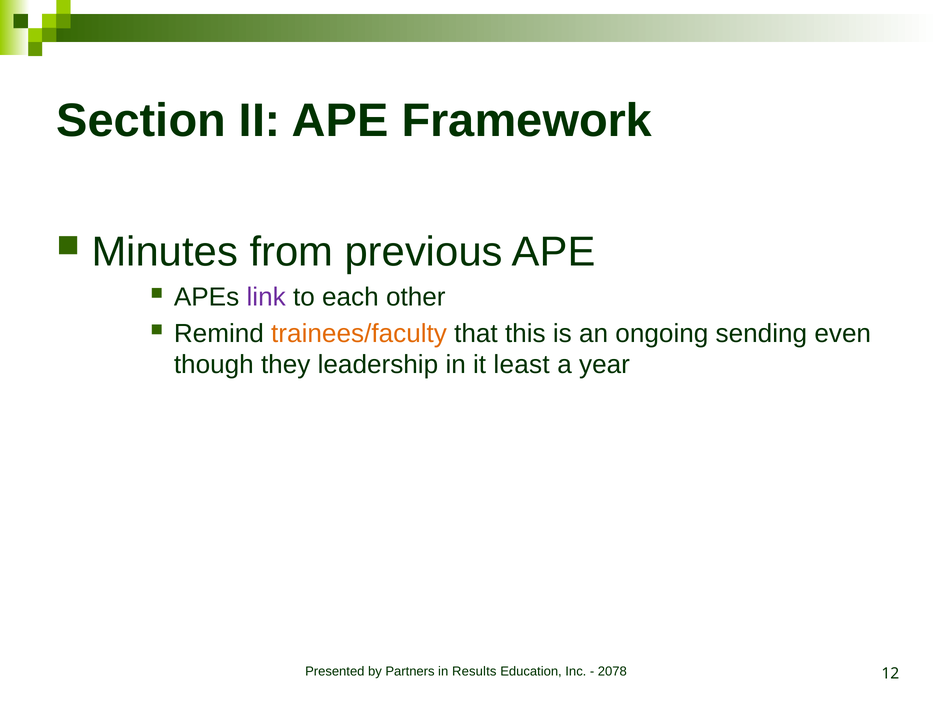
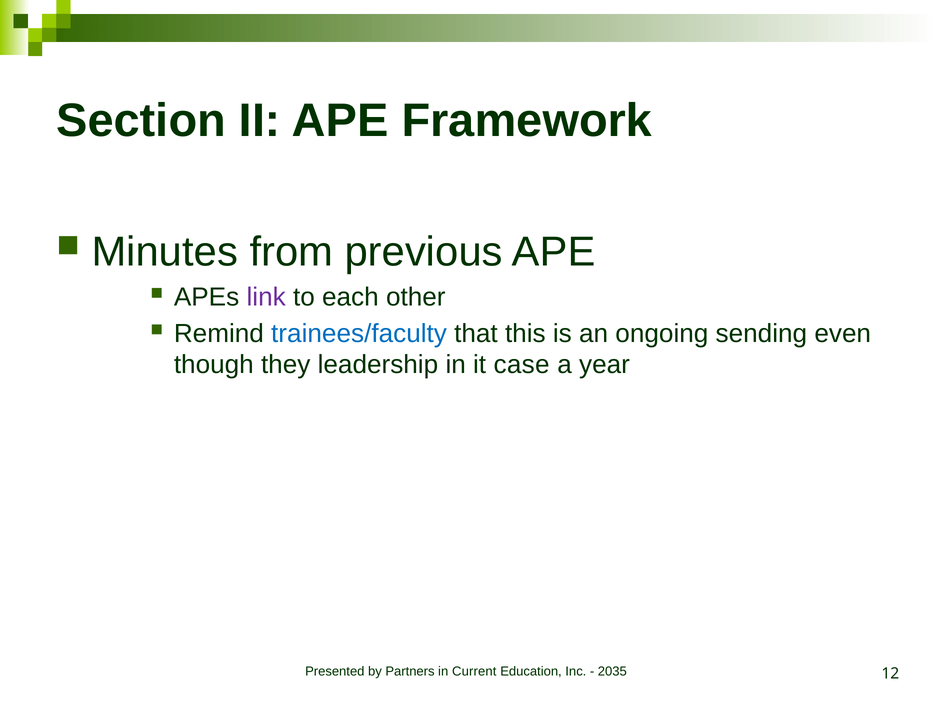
trainees/faculty colour: orange -> blue
least: least -> case
Results: Results -> Current
2078: 2078 -> 2035
